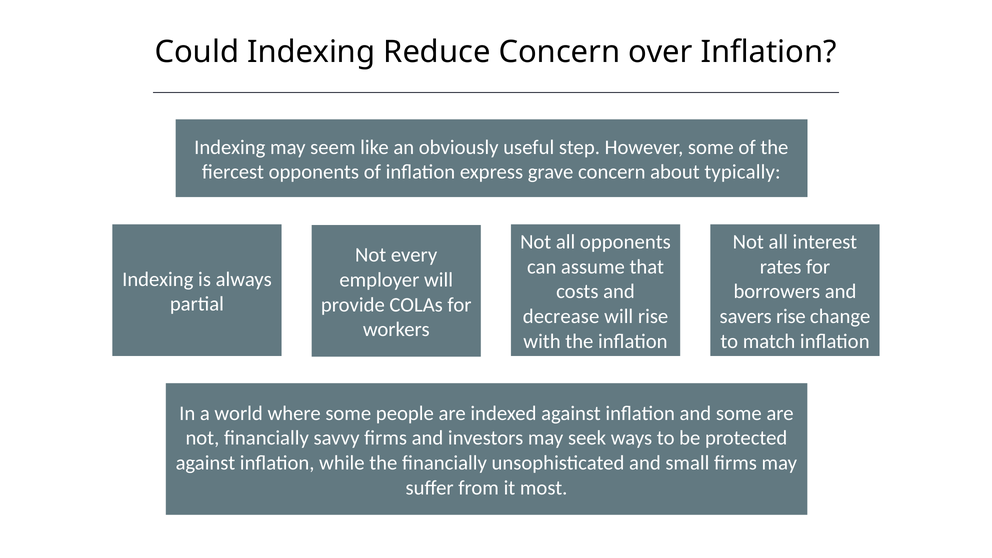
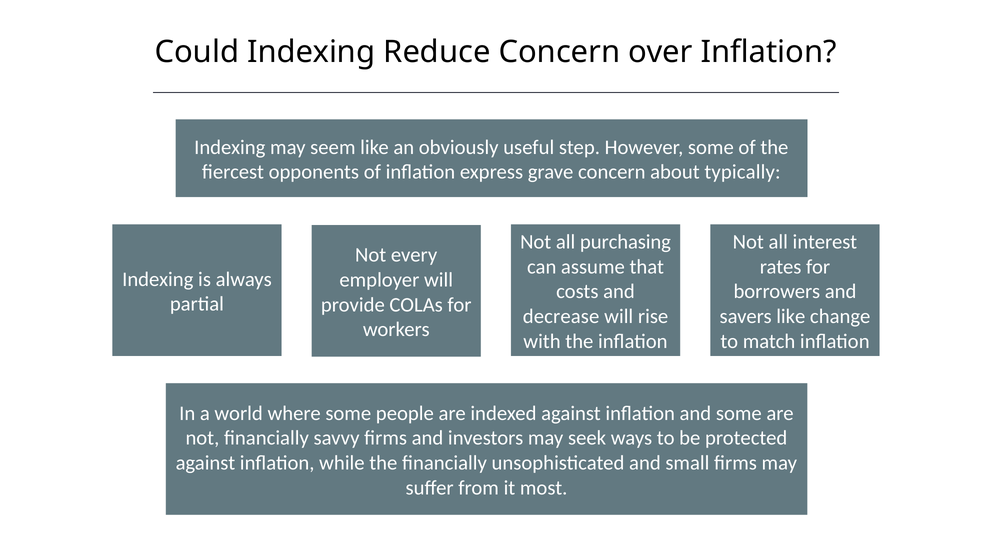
all opponents: opponents -> purchasing
savers rise: rise -> like
